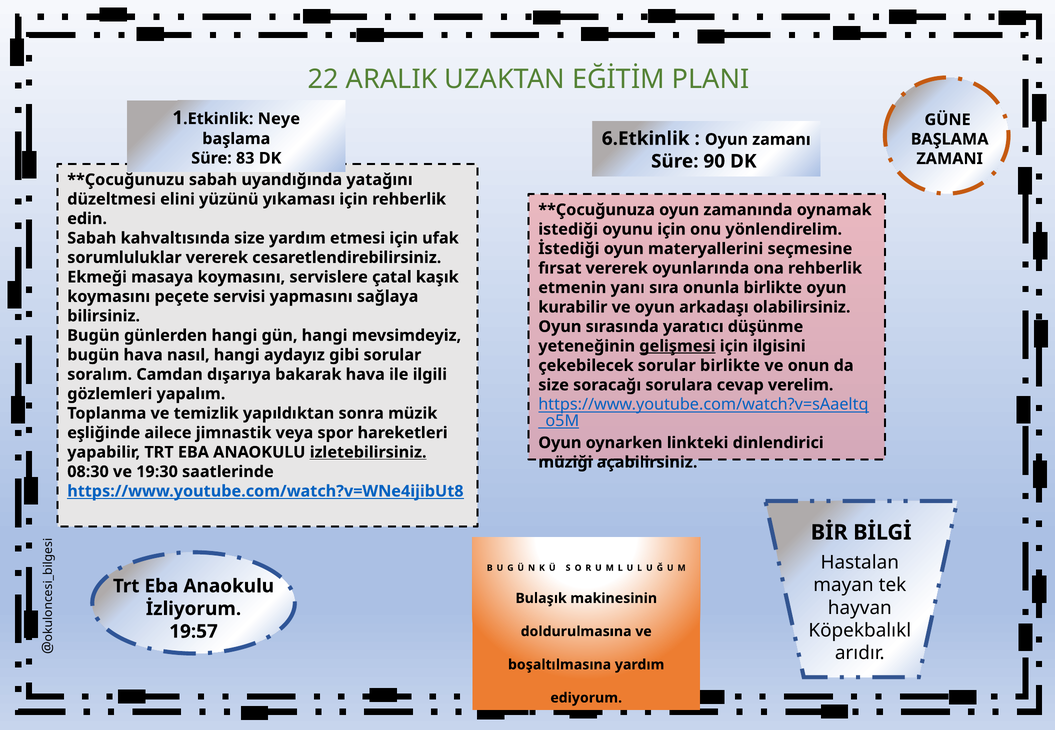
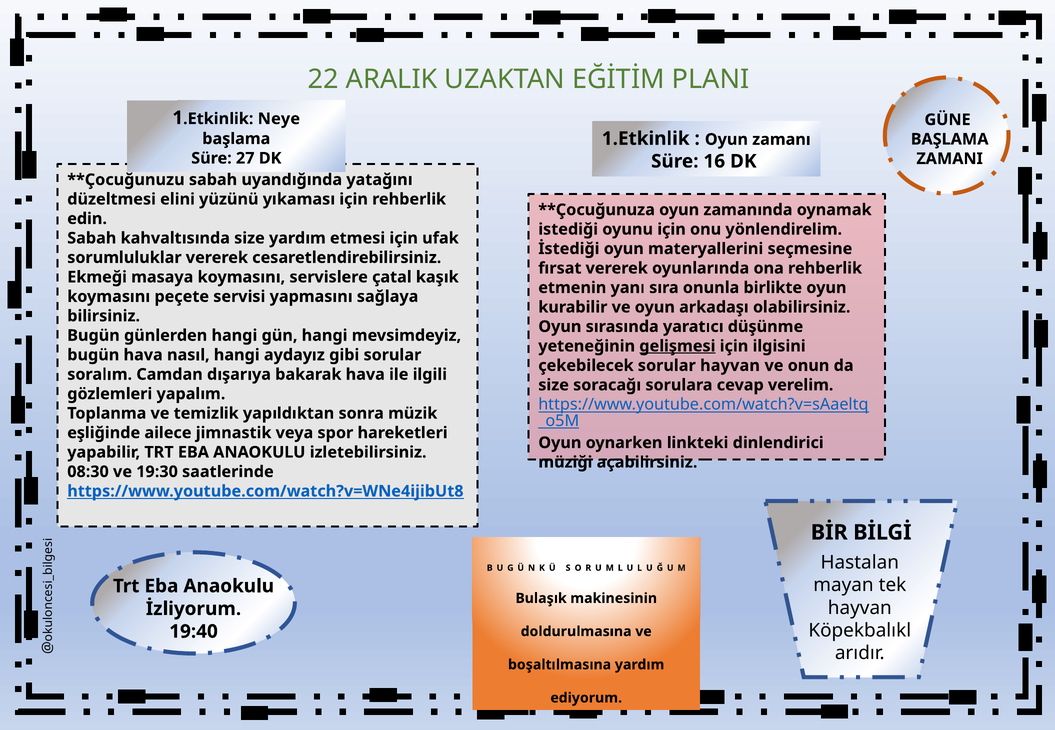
6.Etkinlik at (646, 139): 6.Etkinlik -> 1.Etkinlik
83: 83 -> 27
90: 90 -> 16
sorular birlikte: birlikte -> hayvan
izletebilirsiniz underline: present -> none
19:57: 19:57 -> 19:40
